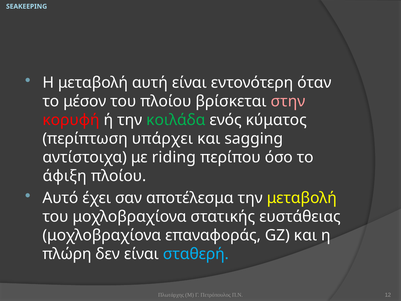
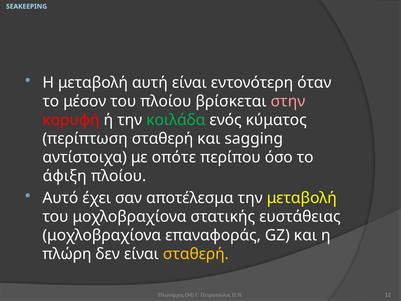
περίπτωση υπάρχει: υπάρχει -> σταθερή
riding: riding -> οπότε
σταθερή at (196, 254) colour: light blue -> yellow
